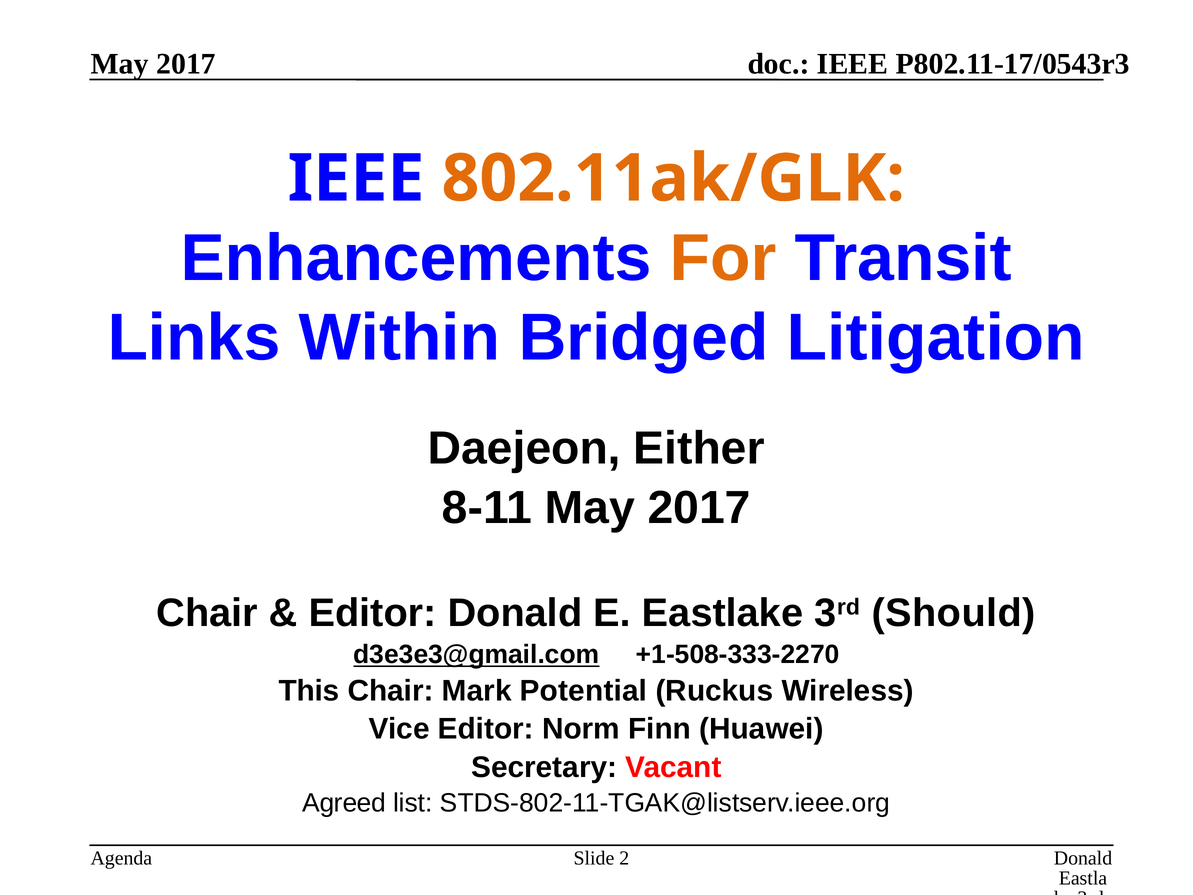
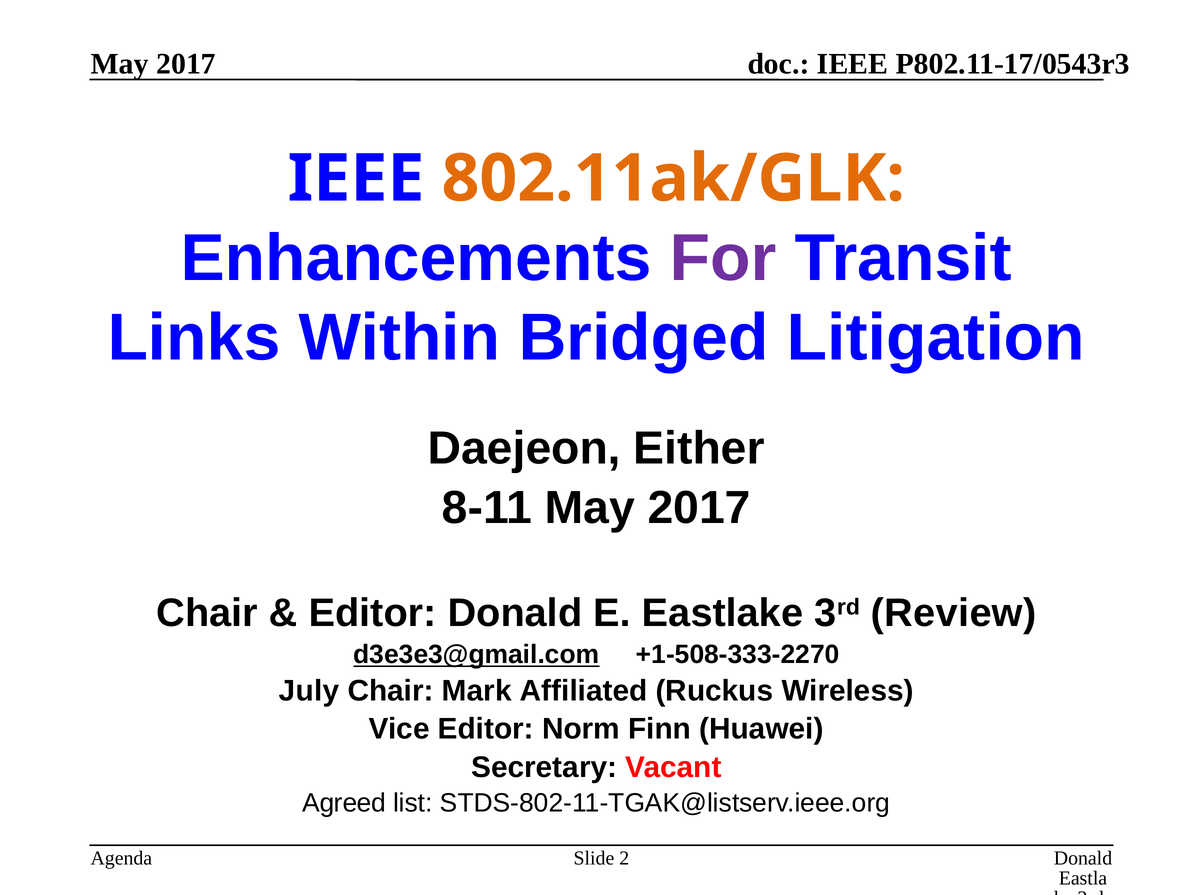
For colour: orange -> purple
Should: Should -> Review
This: This -> July
Potential: Potential -> Affiliated
